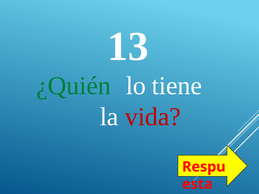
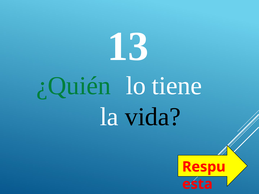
vida colour: red -> black
